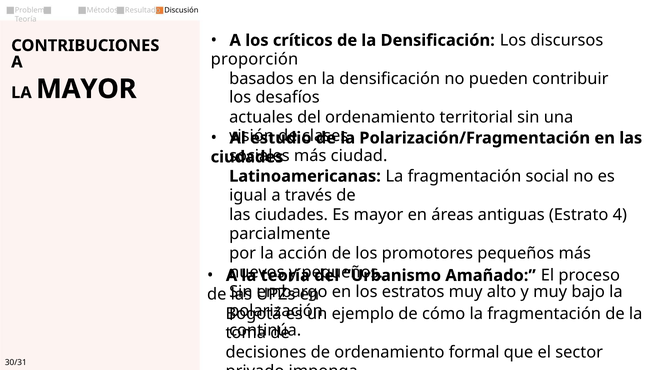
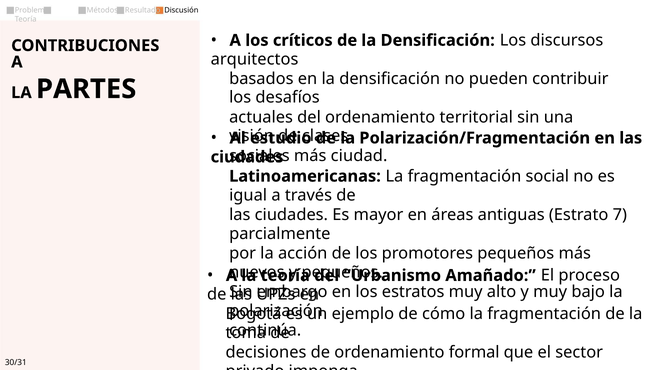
proporción: proporción -> arquitectos
LA MAYOR: MAYOR -> PARTES
4: 4 -> 7
